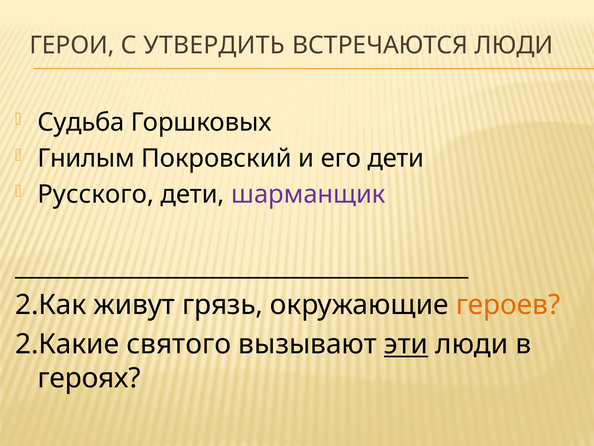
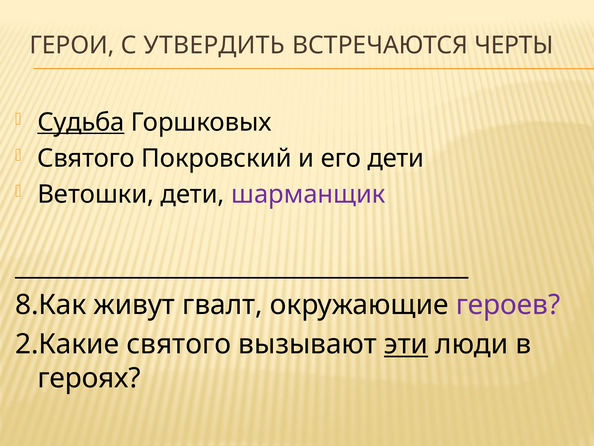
ВСТРЕЧАЮТСЯ ЛЮДИ: ЛЮДИ -> ЧЕРТЫ
Судьба underline: none -> present
Гнилым at (86, 158): Гнилым -> Святого
Русского: Русского -> Ветошки
2.Как: 2.Как -> 8.Как
грязь: грязь -> гвалт
героев colour: orange -> purple
